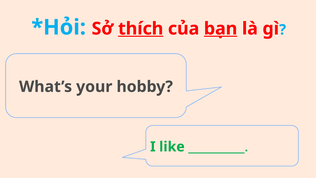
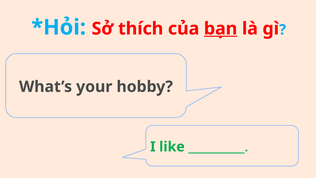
thích underline: present -> none
